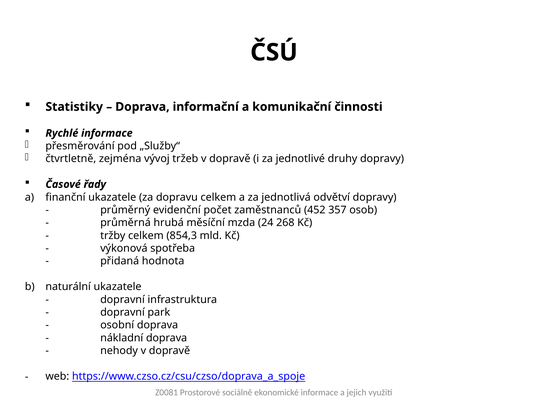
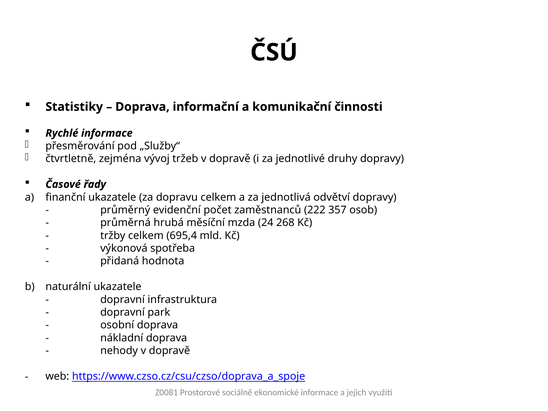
452: 452 -> 222
854,3: 854,3 -> 695,4
